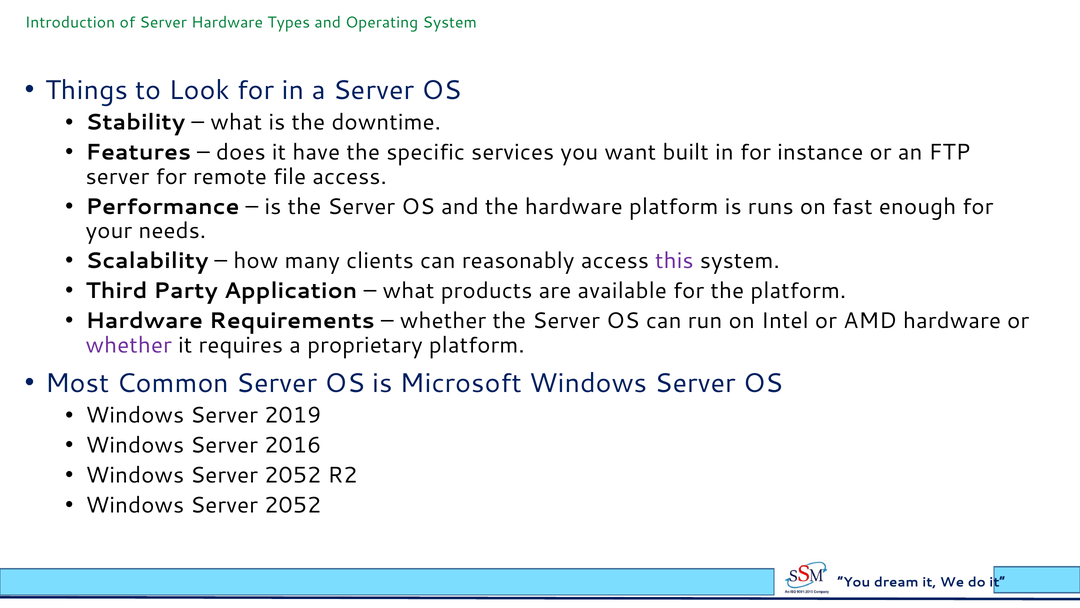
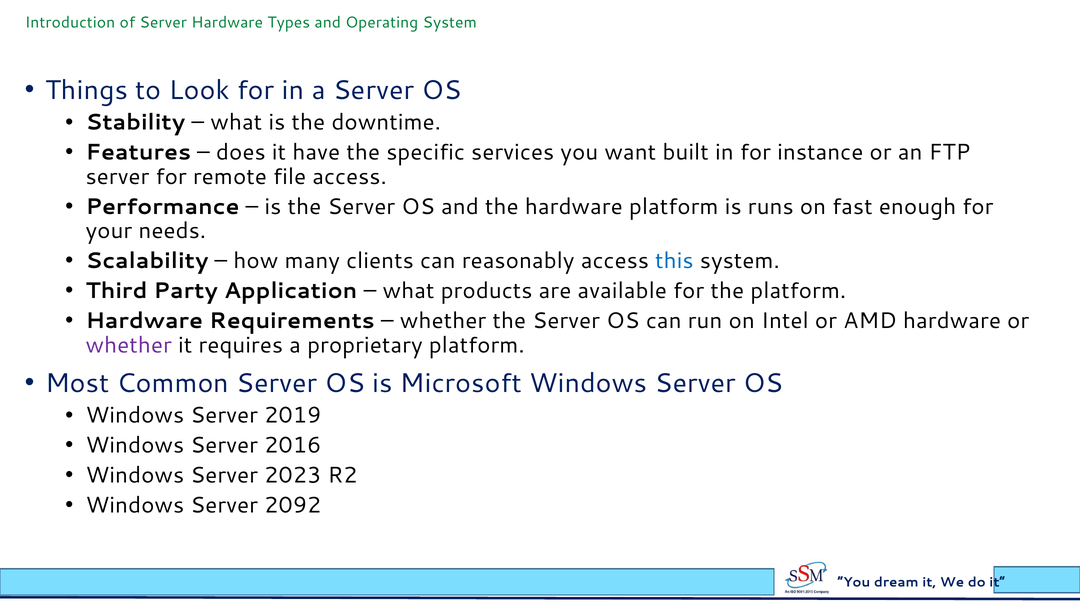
this colour: purple -> blue
2052 at (293, 475): 2052 -> 2023
2052 at (293, 505): 2052 -> 2092
